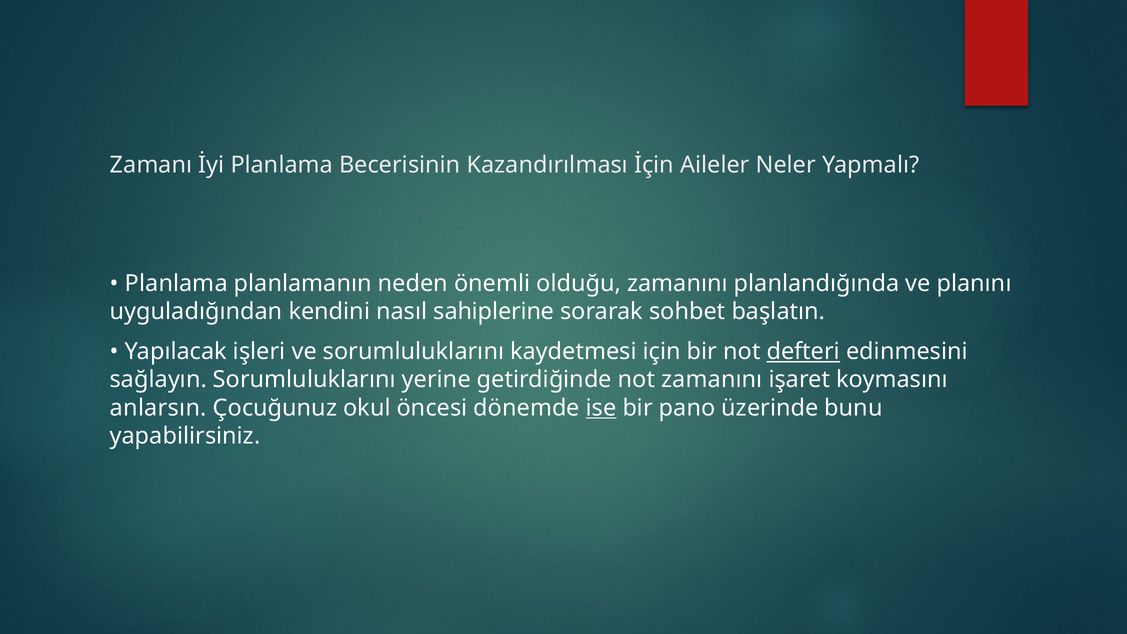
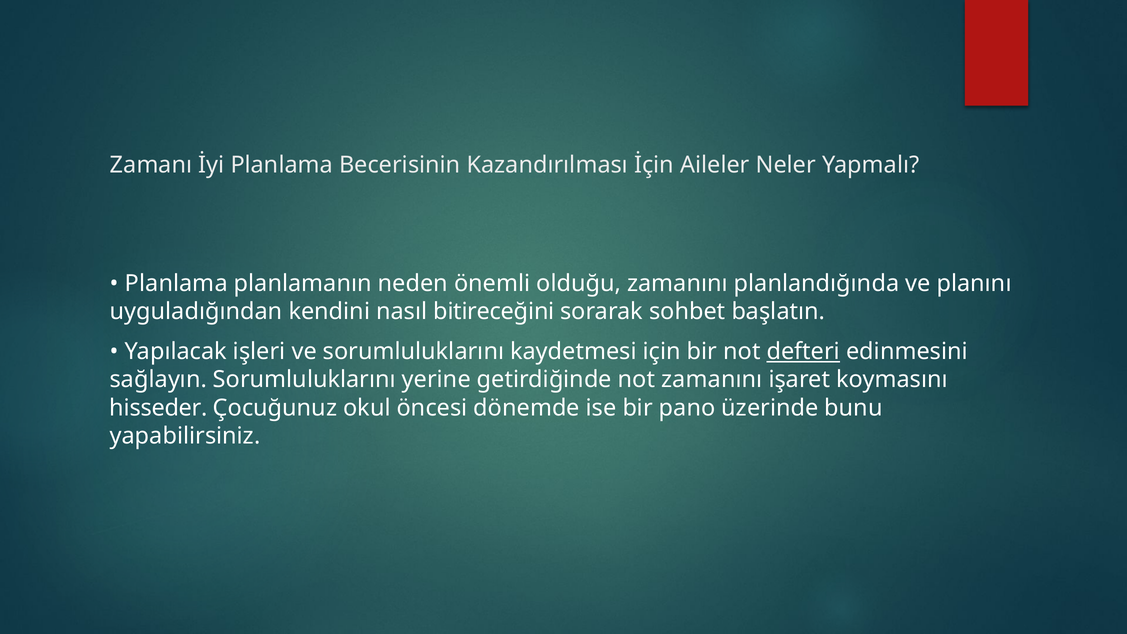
sahiplerine: sahiplerine -> bitireceğini
anlarsın: anlarsın -> hisseder
ise underline: present -> none
